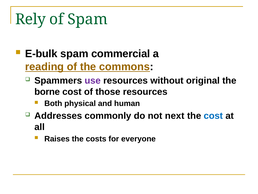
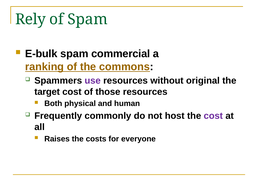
reading: reading -> ranking
borne: borne -> target
Addresses: Addresses -> Frequently
next: next -> host
cost at (213, 116) colour: blue -> purple
